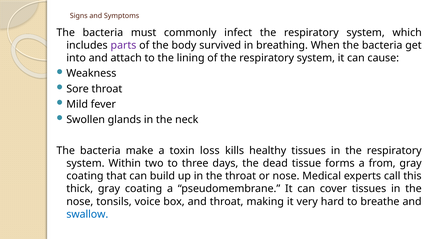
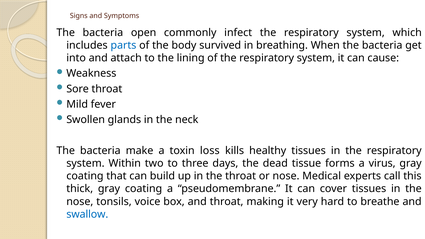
must: must -> open
parts colour: purple -> blue
from: from -> virus
